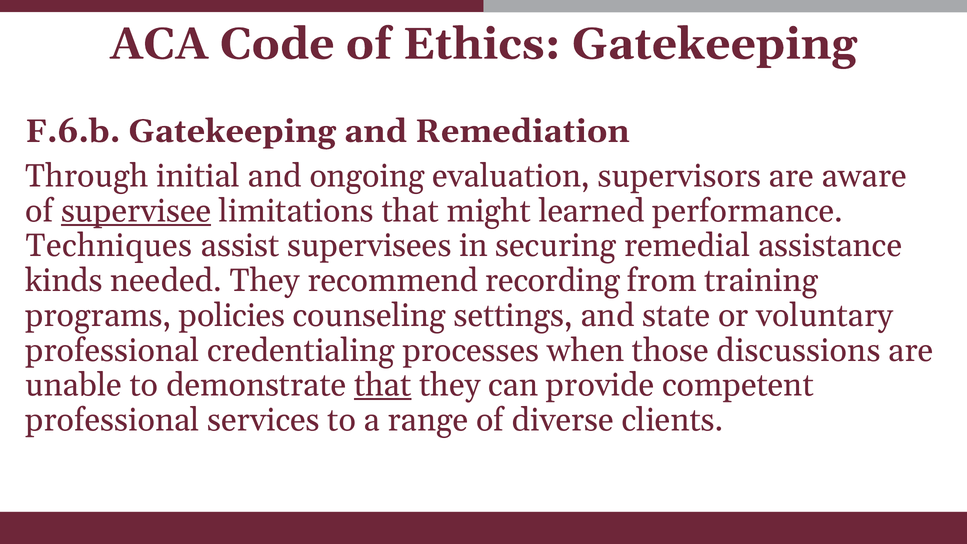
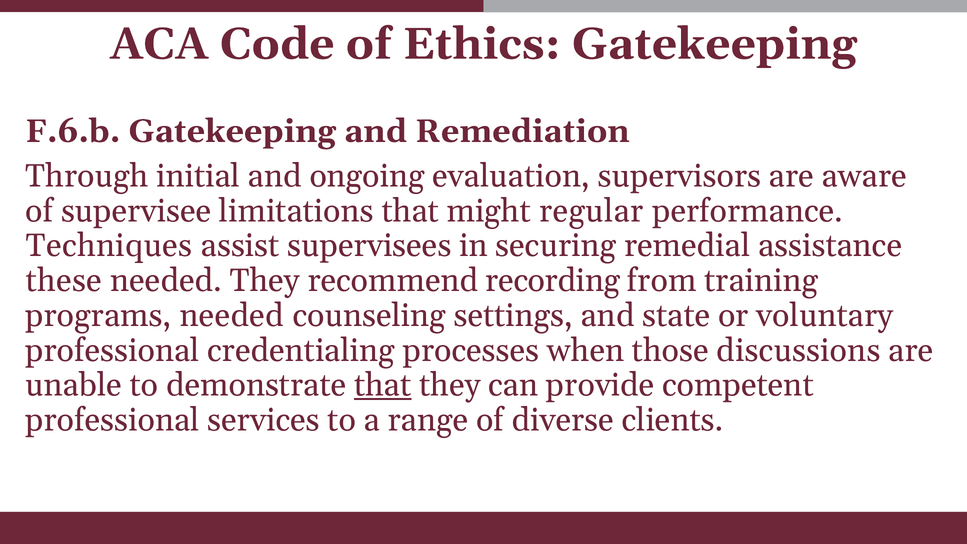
supervisee underline: present -> none
learned: learned -> regular
kinds: kinds -> these
programs policies: policies -> needed
